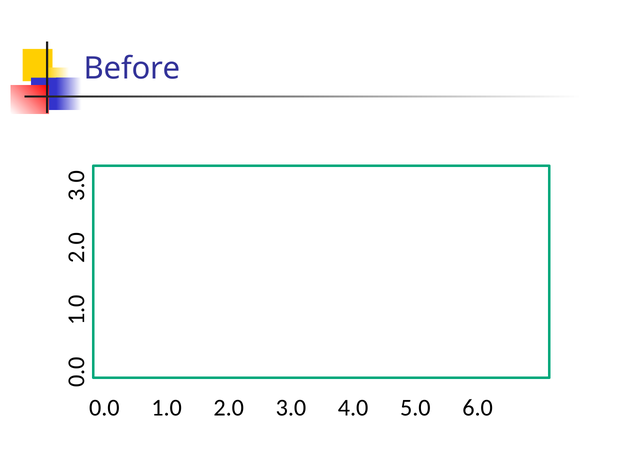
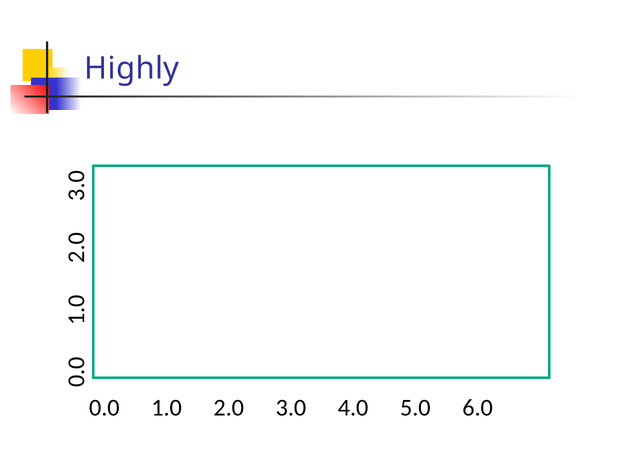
Before: Before -> Highly
